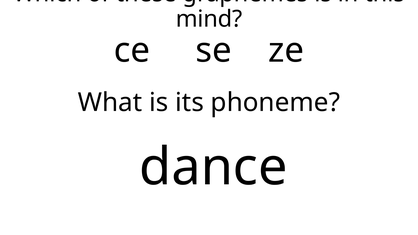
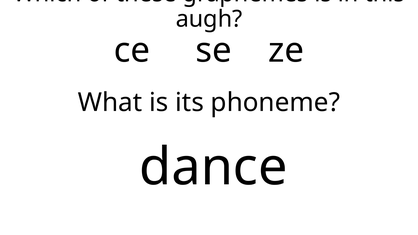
mind: mind -> augh
